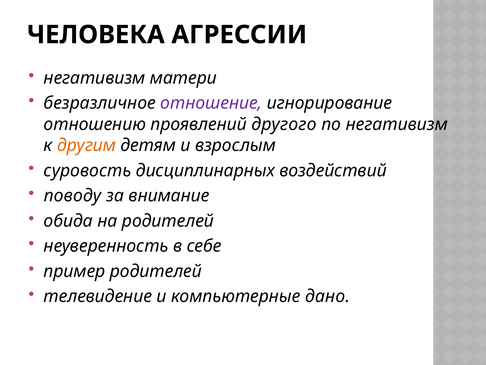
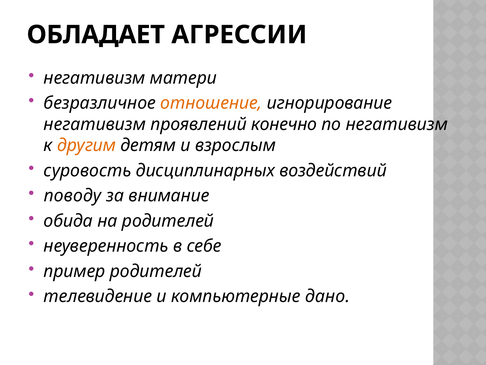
ЧЕЛОВЕКА: ЧЕЛОВЕКА -> ОБЛАДАЕТ
отношение colour: purple -> orange
отношению at (95, 124): отношению -> негативизм
другого: другого -> конечно
